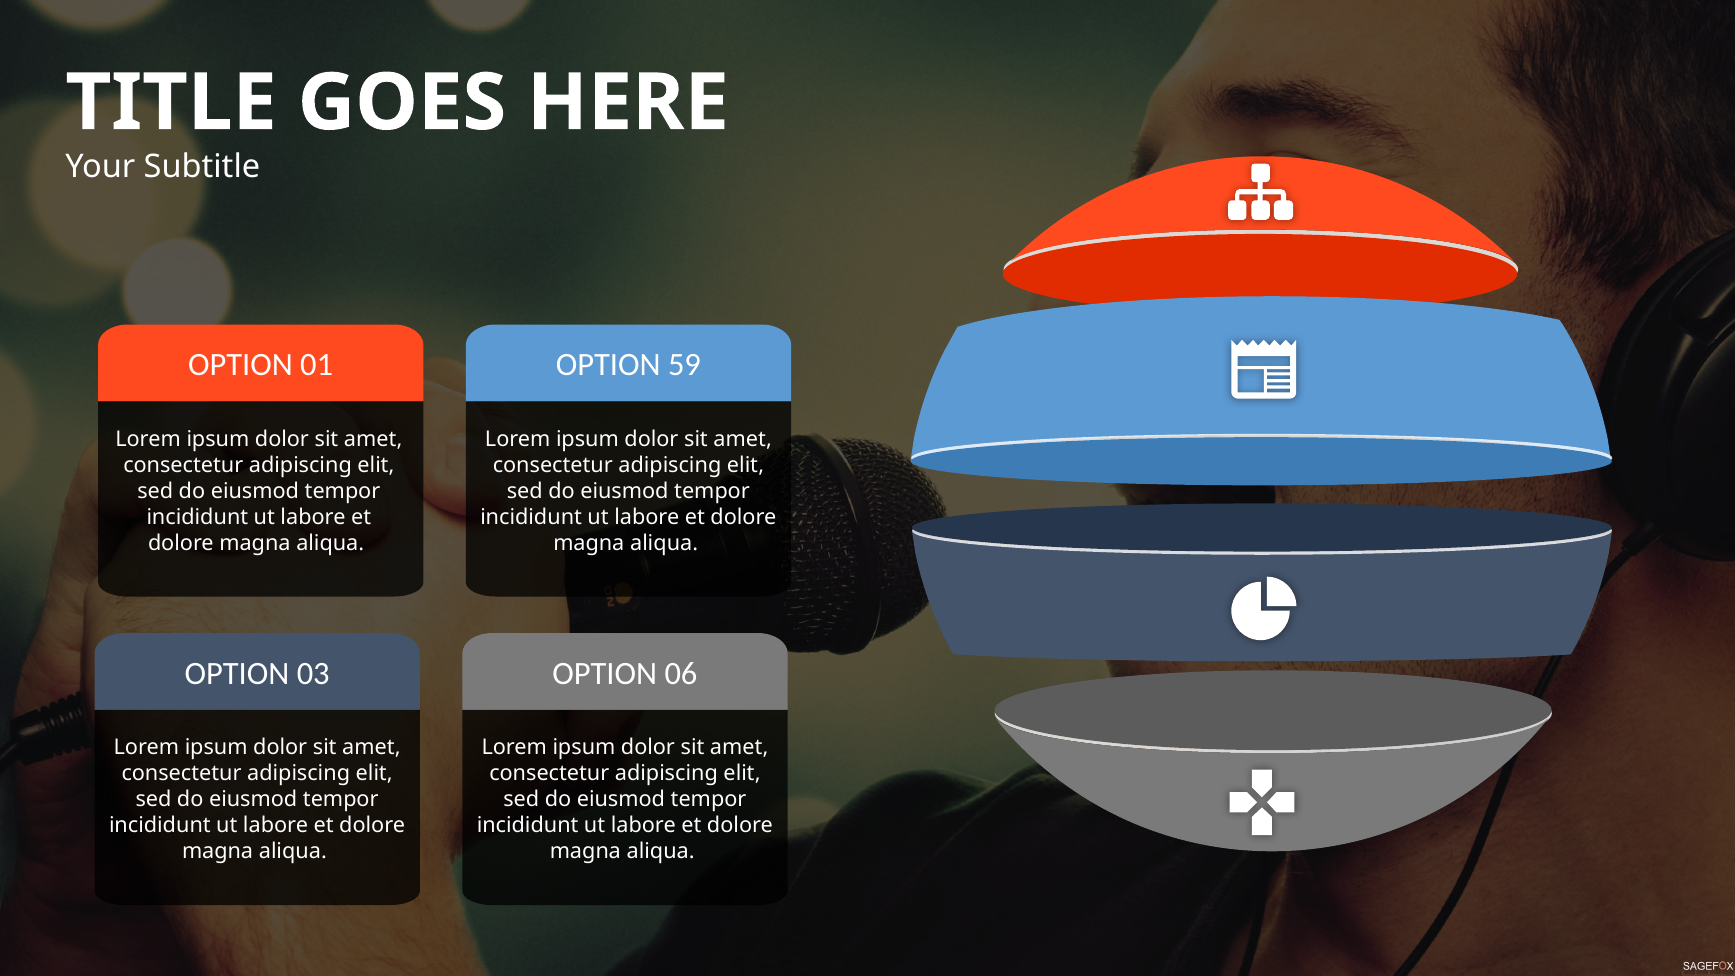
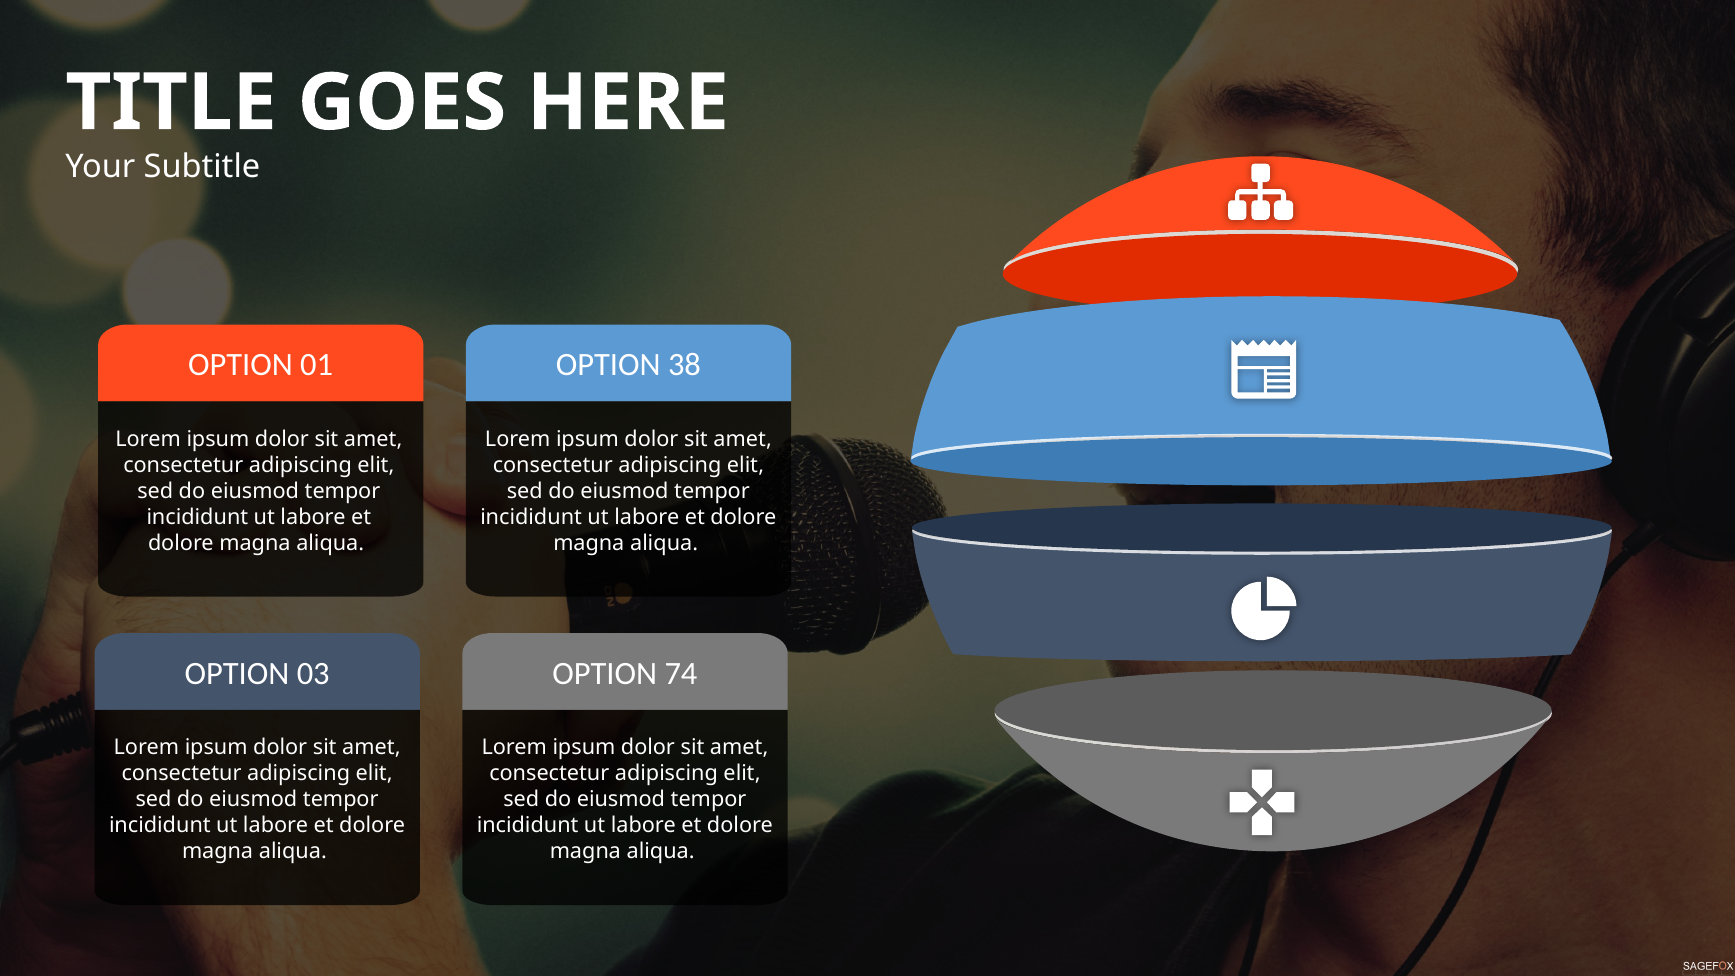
59: 59 -> 38
06: 06 -> 74
